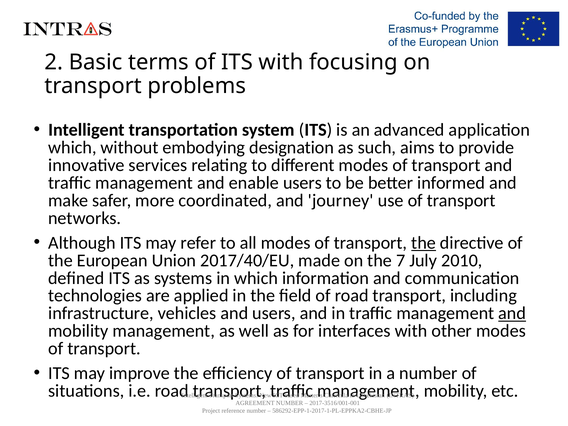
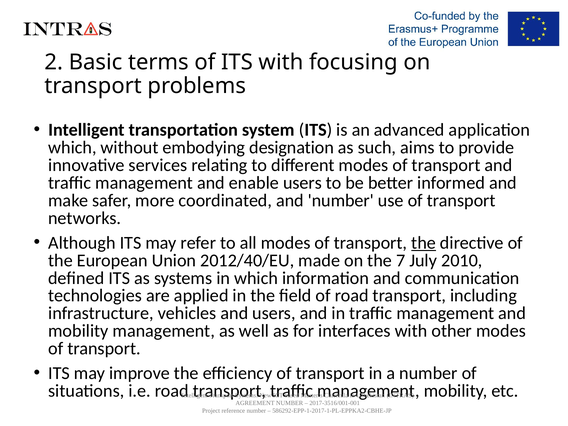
and journey: journey -> number
2017/40/EU: 2017/40/EU -> 2012/40/EU
and at (512, 313) underline: present -> none
